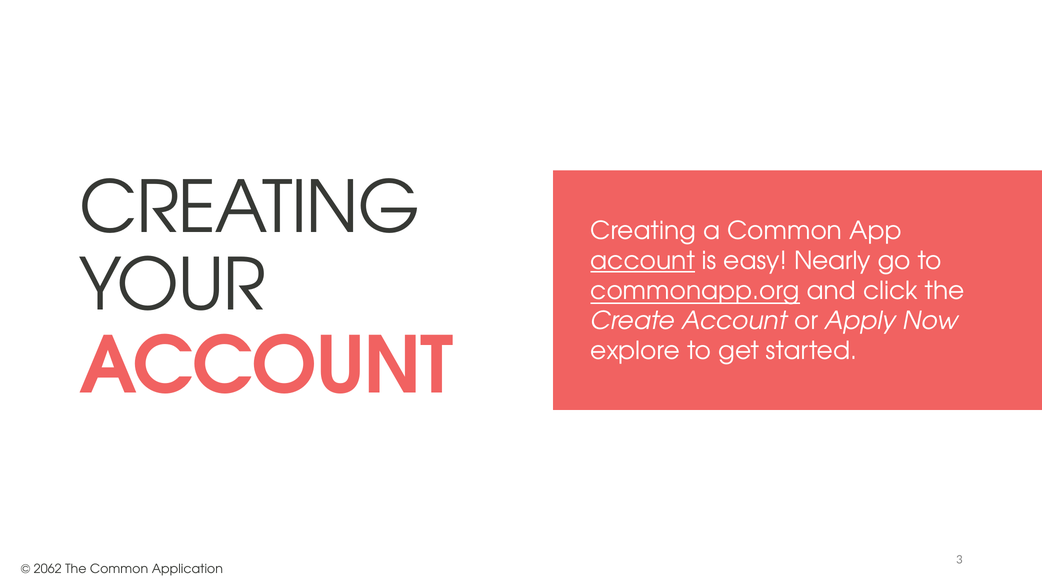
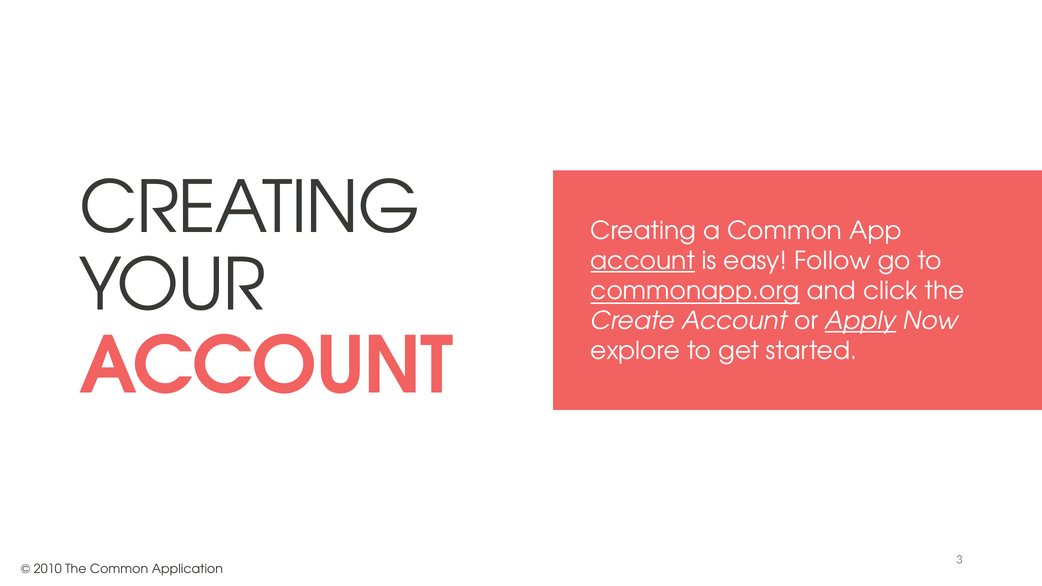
Nearly: Nearly -> Follow
Apply underline: none -> present
2062: 2062 -> 2010
